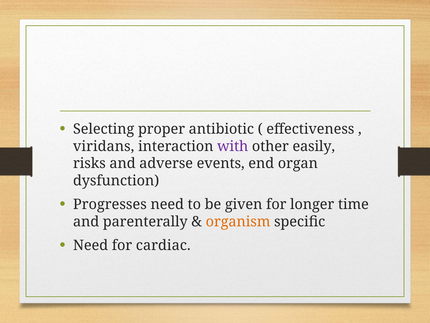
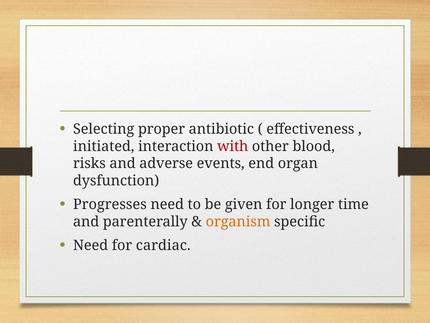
viridans: viridans -> initiated
with colour: purple -> red
easily: easily -> blood
